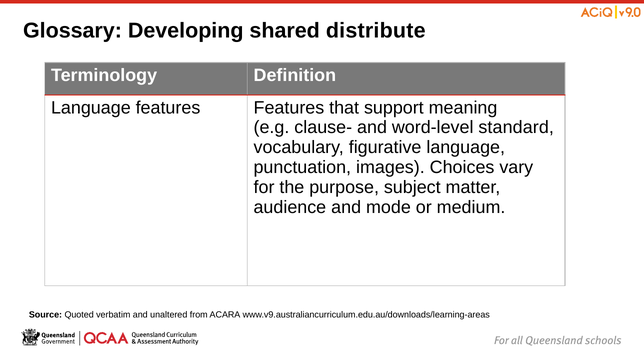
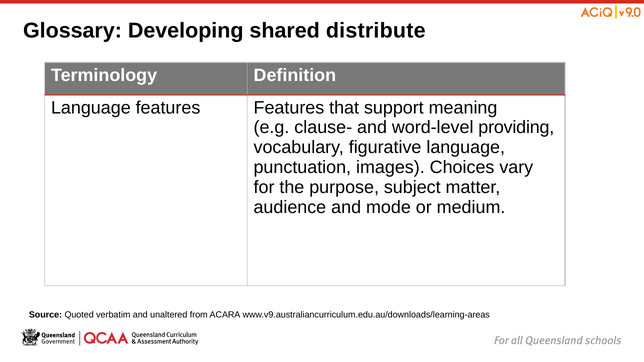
standard: standard -> providing
